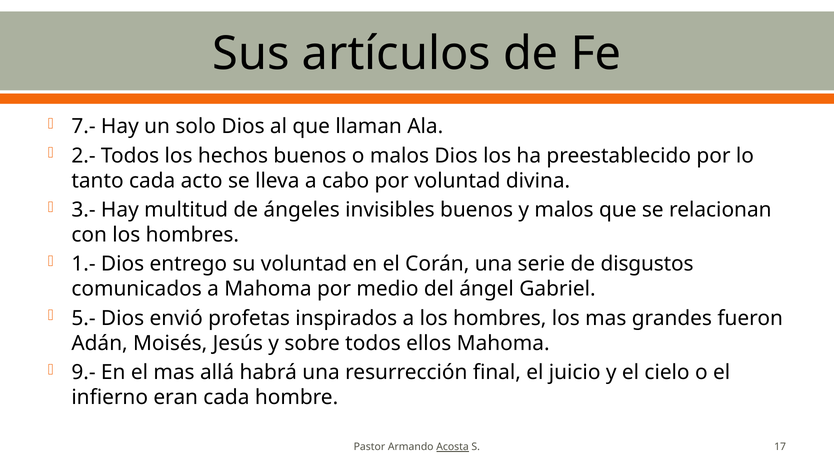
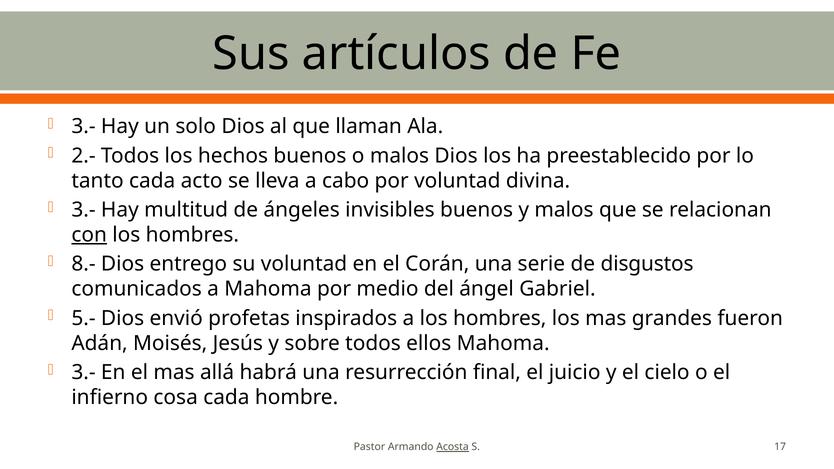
7.- at (84, 127): 7.- -> 3.-
con underline: none -> present
1.-: 1.- -> 8.-
9.- at (84, 373): 9.- -> 3.-
eran: eran -> cosa
